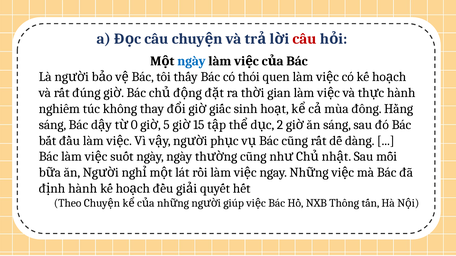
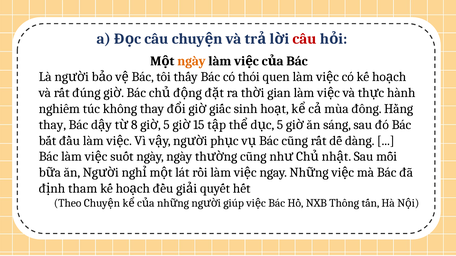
ngày at (191, 61) colour: blue -> orange
sáng at (52, 125): sáng -> thay
0: 0 -> 8
2 at (280, 125): 2 -> 5
hành at (83, 189): hành -> tham
